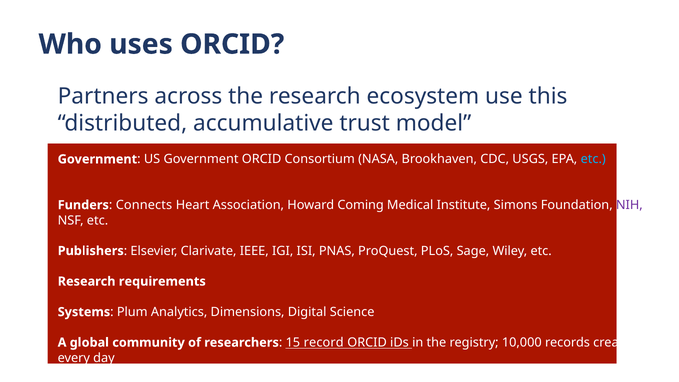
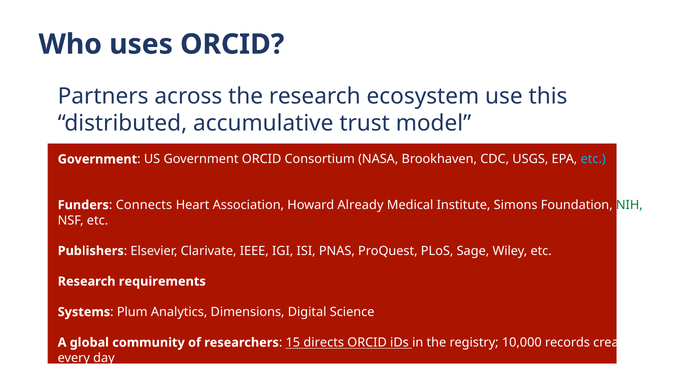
Coming: Coming -> Already
NIH colour: purple -> green
record: record -> directs
